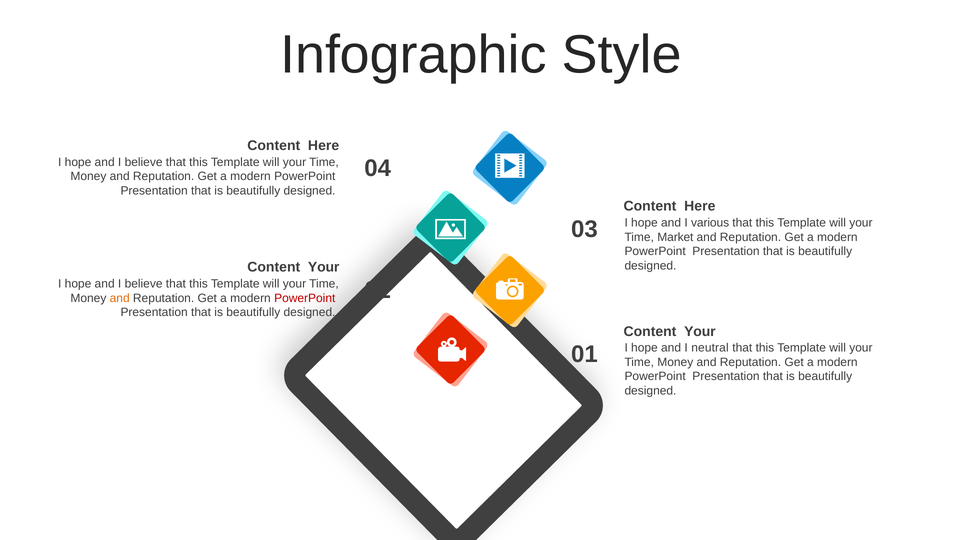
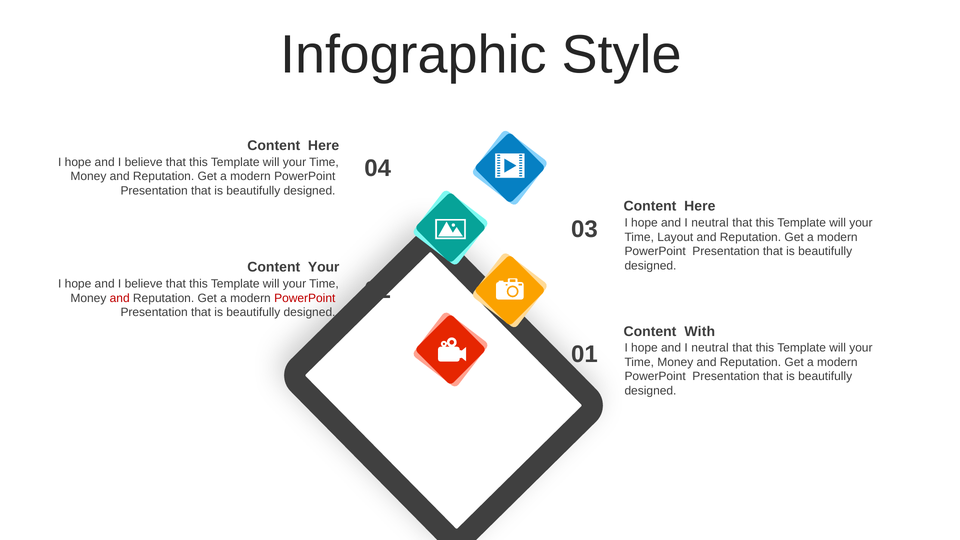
various at (710, 223): various -> neutral
Market: Market -> Layout
and at (120, 298) colour: orange -> red
Your at (700, 331): Your -> With
